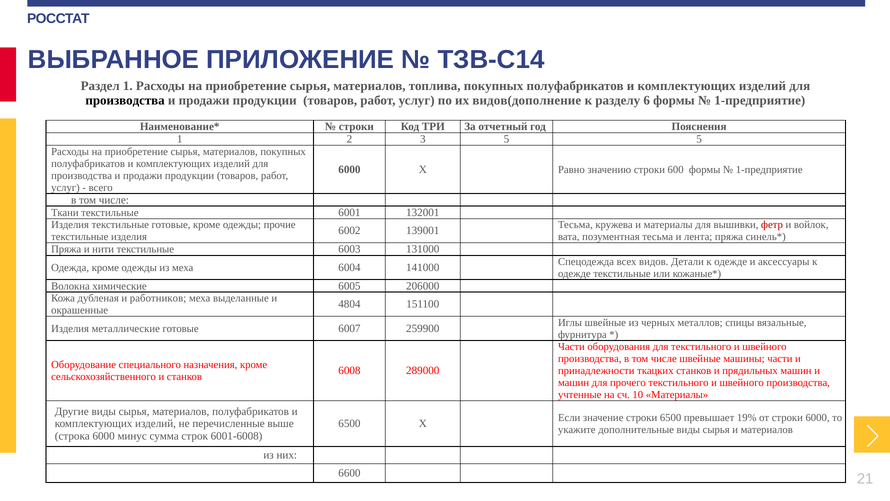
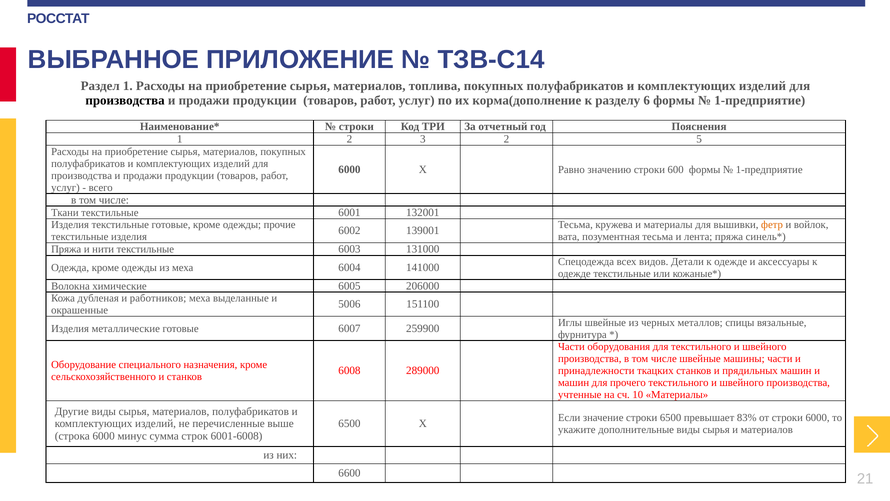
видов(дополнение: видов(дополнение -> корма(дополнение
3 5: 5 -> 2
фетр colour: red -> orange
4804: 4804 -> 5006
19%: 19% -> 83%
